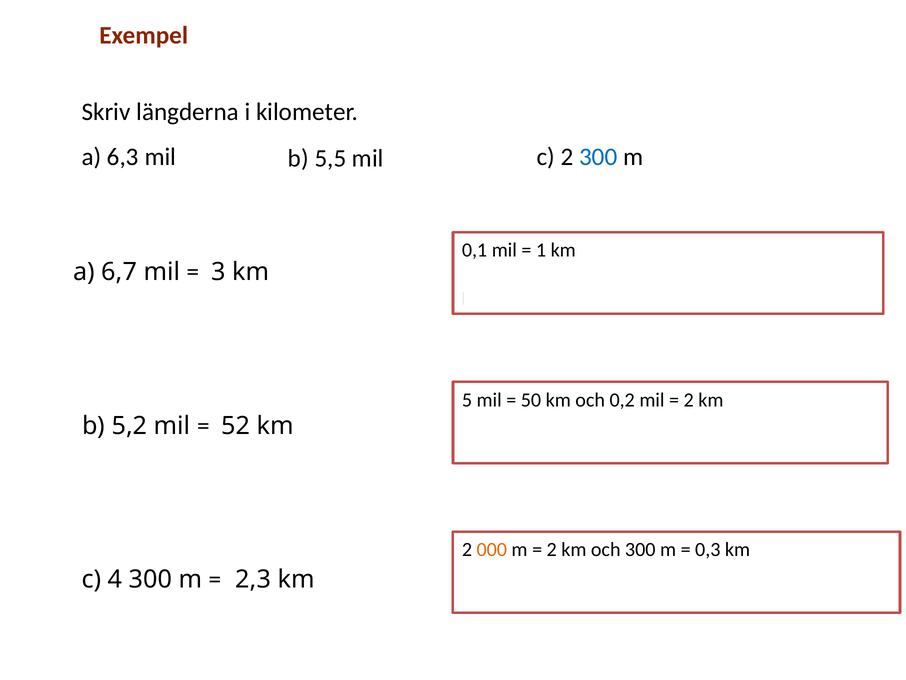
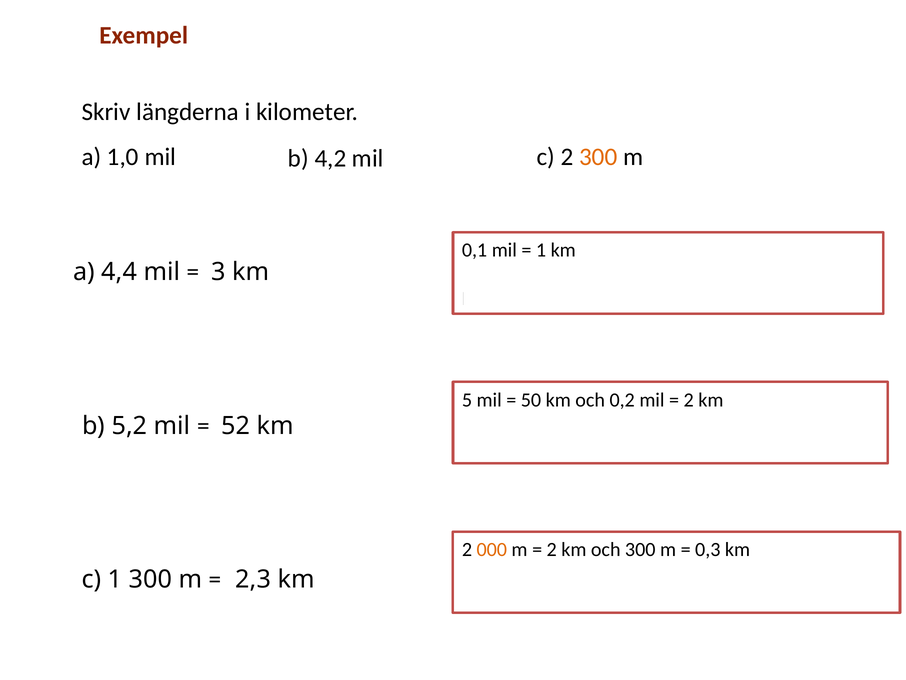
6,3: 6,3 -> 1,0
5,5: 5,5 -> 4,2
300 at (598, 157) colour: blue -> orange
6,7: 6,7 -> 4,4
c 4: 4 -> 1
